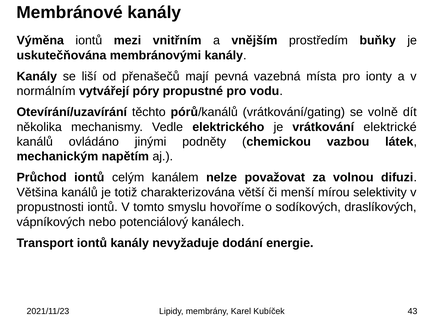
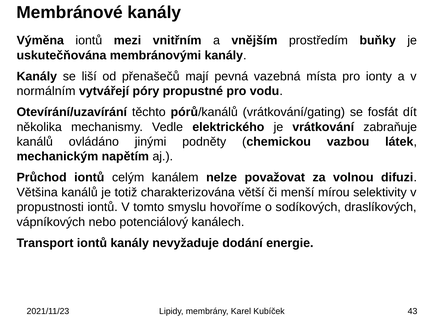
volně: volně -> fosfát
elektrické: elektrické -> zabraňuje
